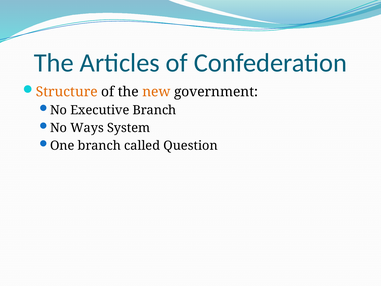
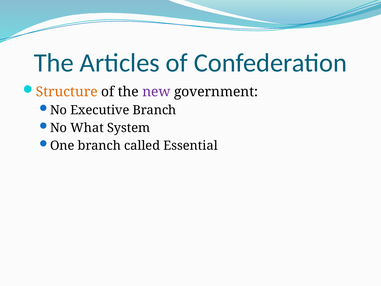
new colour: orange -> purple
Ways: Ways -> What
Question: Question -> Essential
